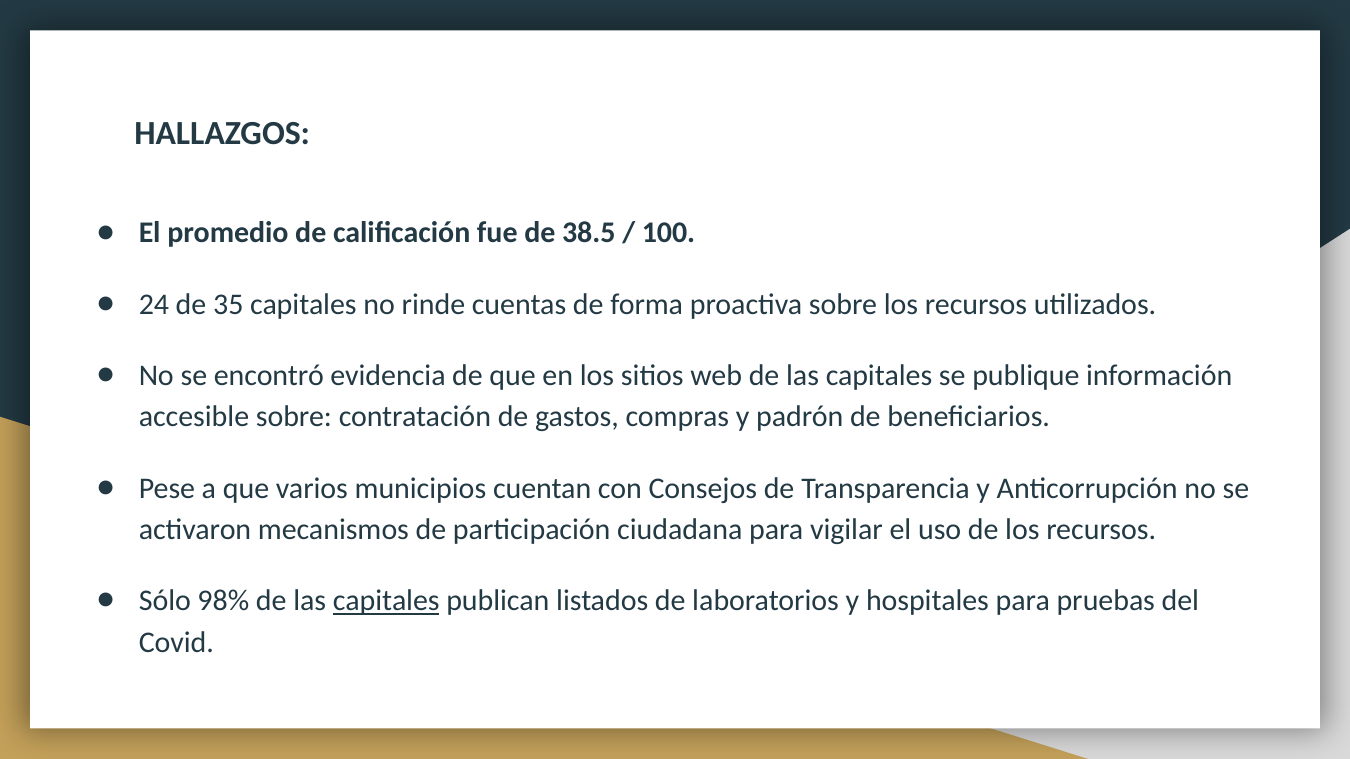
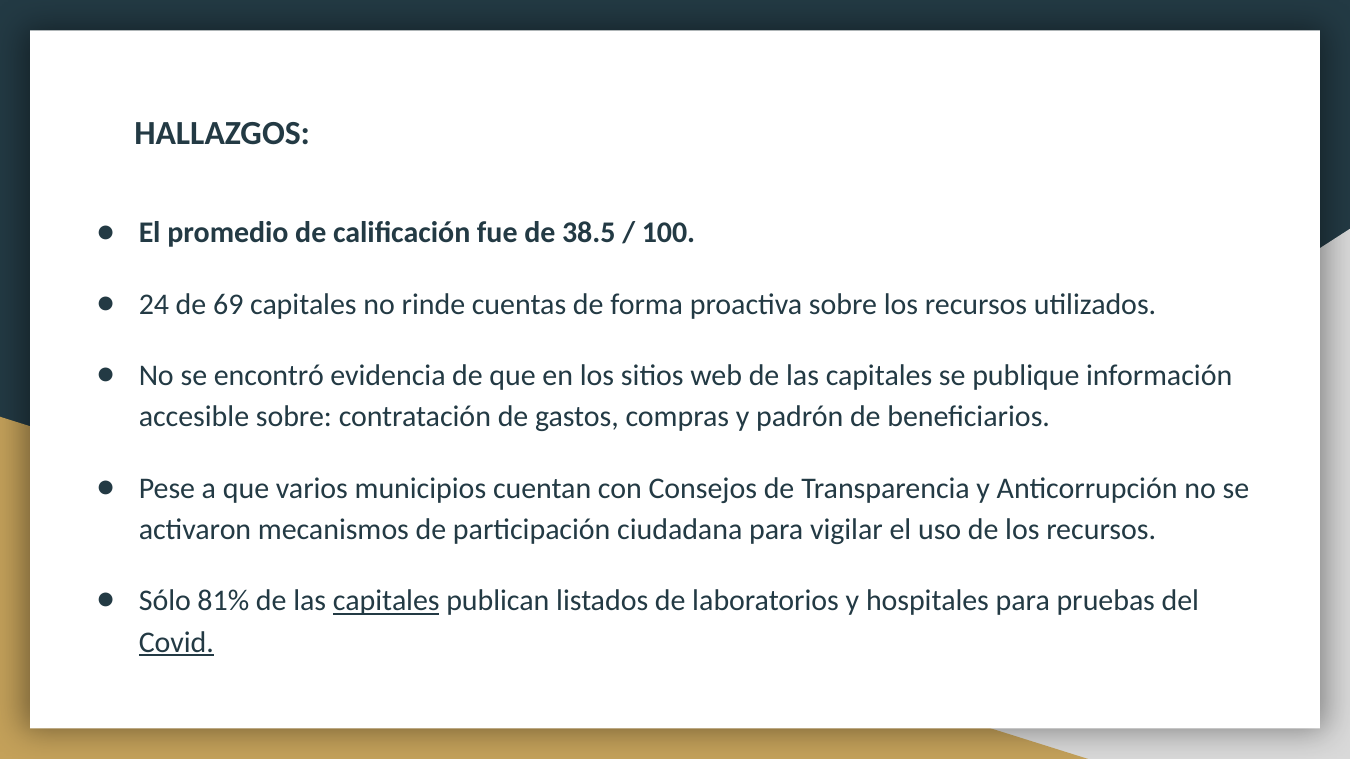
35: 35 -> 69
98%: 98% -> 81%
Covid underline: none -> present
